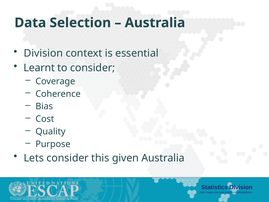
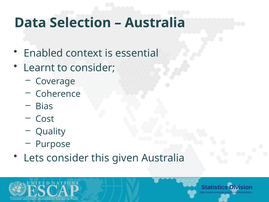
Division at (43, 53): Division -> Enabled
